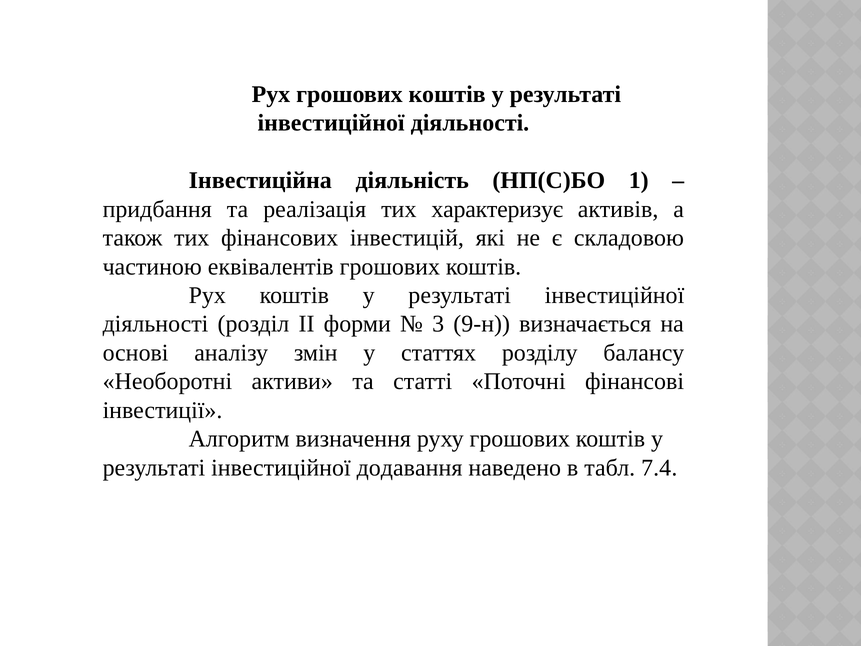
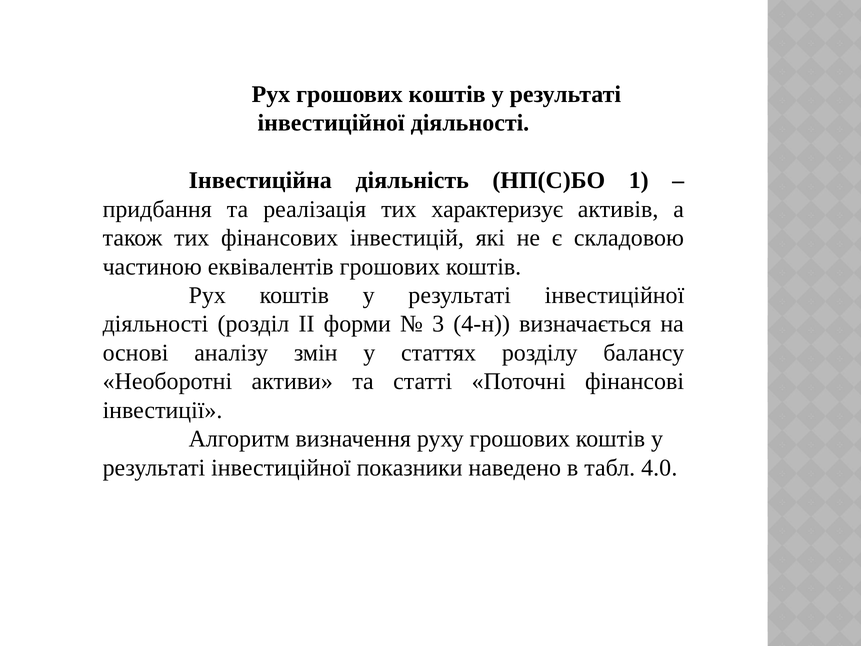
9-н: 9-н -> 4-н
додавання: додавання -> показники
7.4: 7.4 -> 4.0
